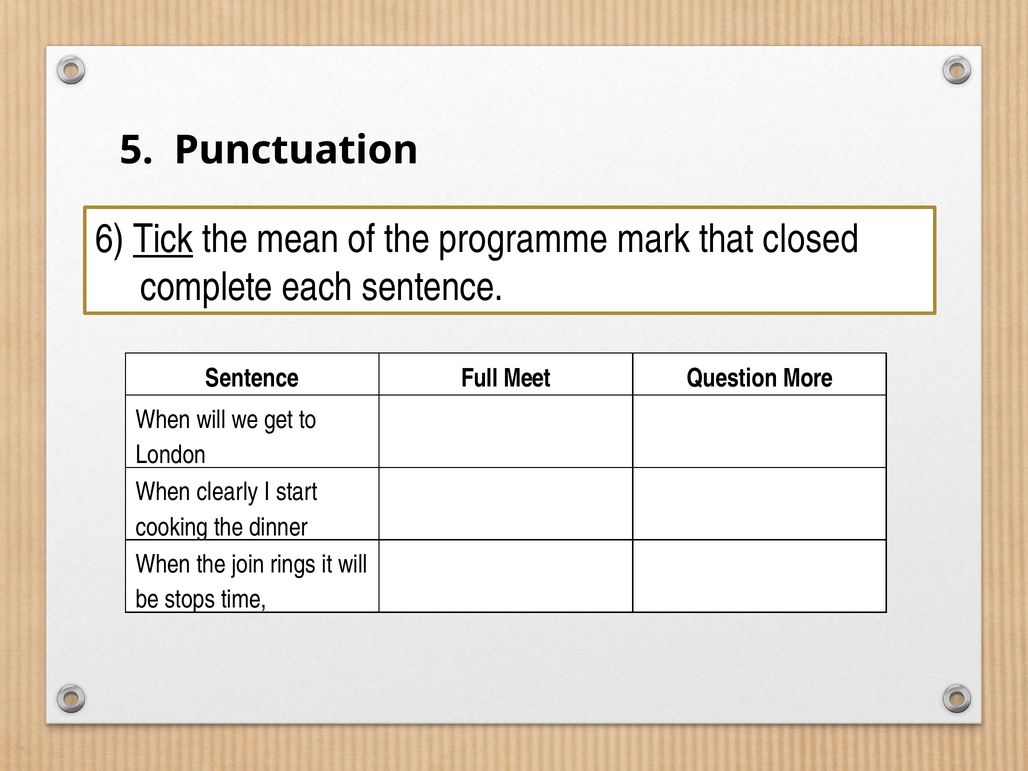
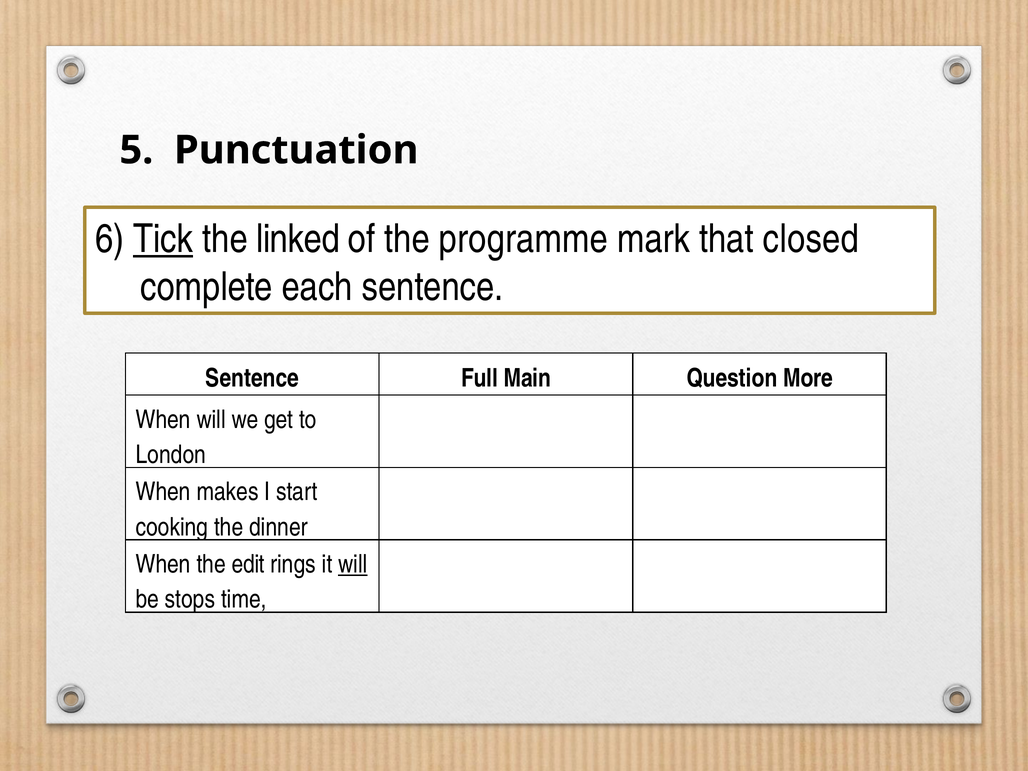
mean: mean -> linked
Meet: Meet -> Main
clearly: clearly -> makes
join: join -> edit
will at (353, 564) underline: none -> present
